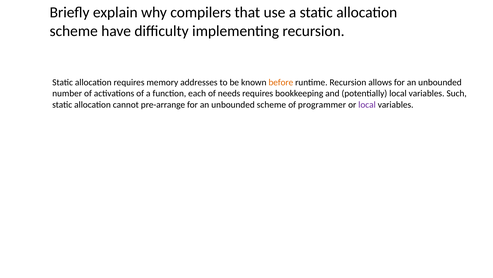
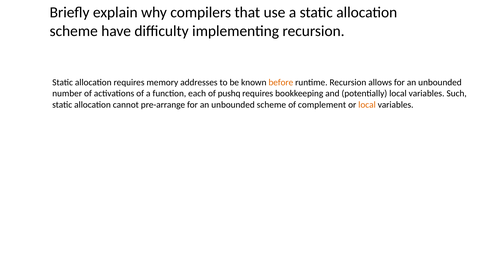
needs: needs -> pushq
programmer: programmer -> complement
local at (367, 104) colour: purple -> orange
